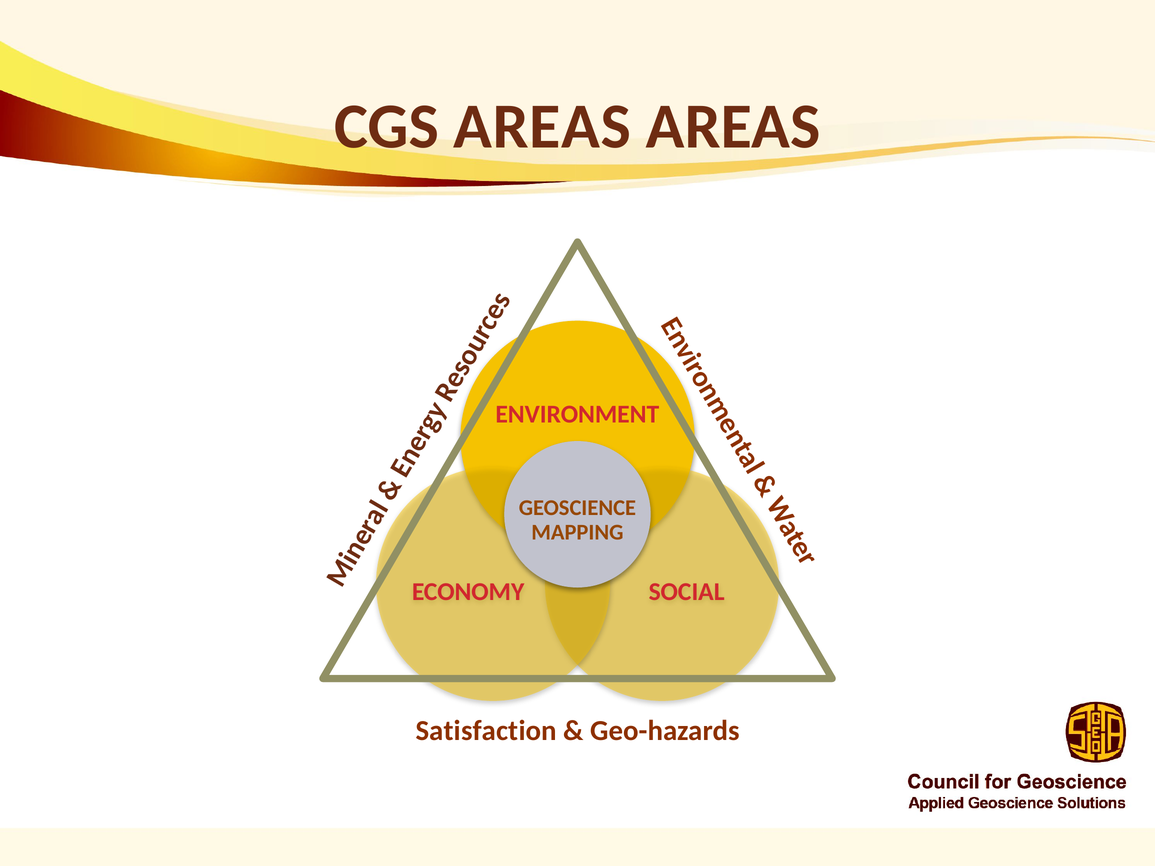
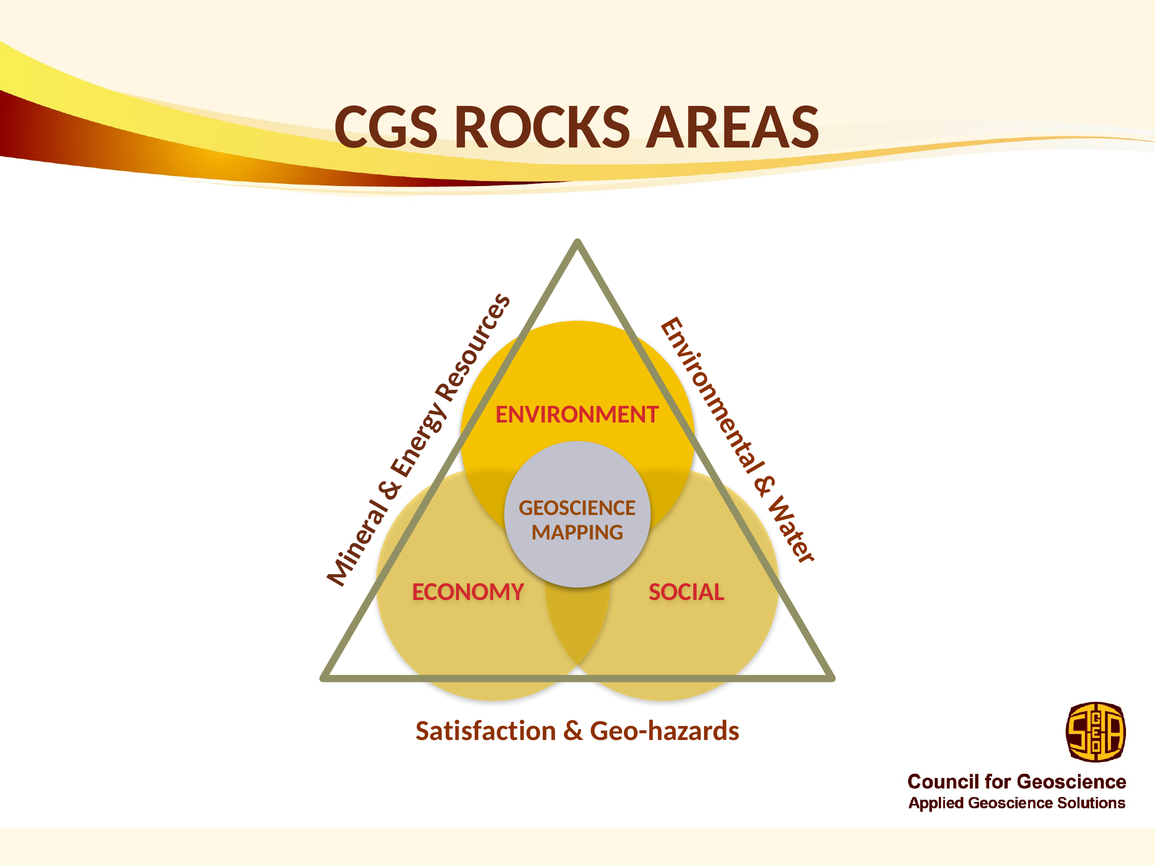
CGS AREAS: AREAS -> ROCKS
